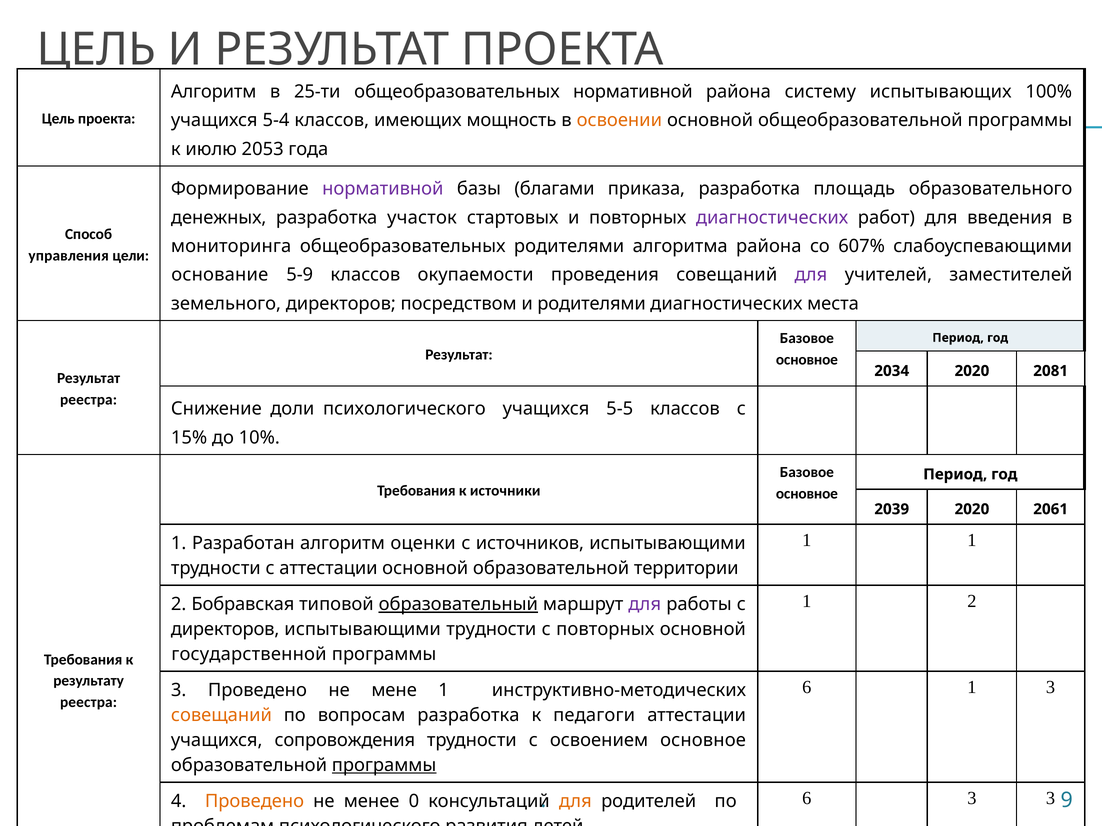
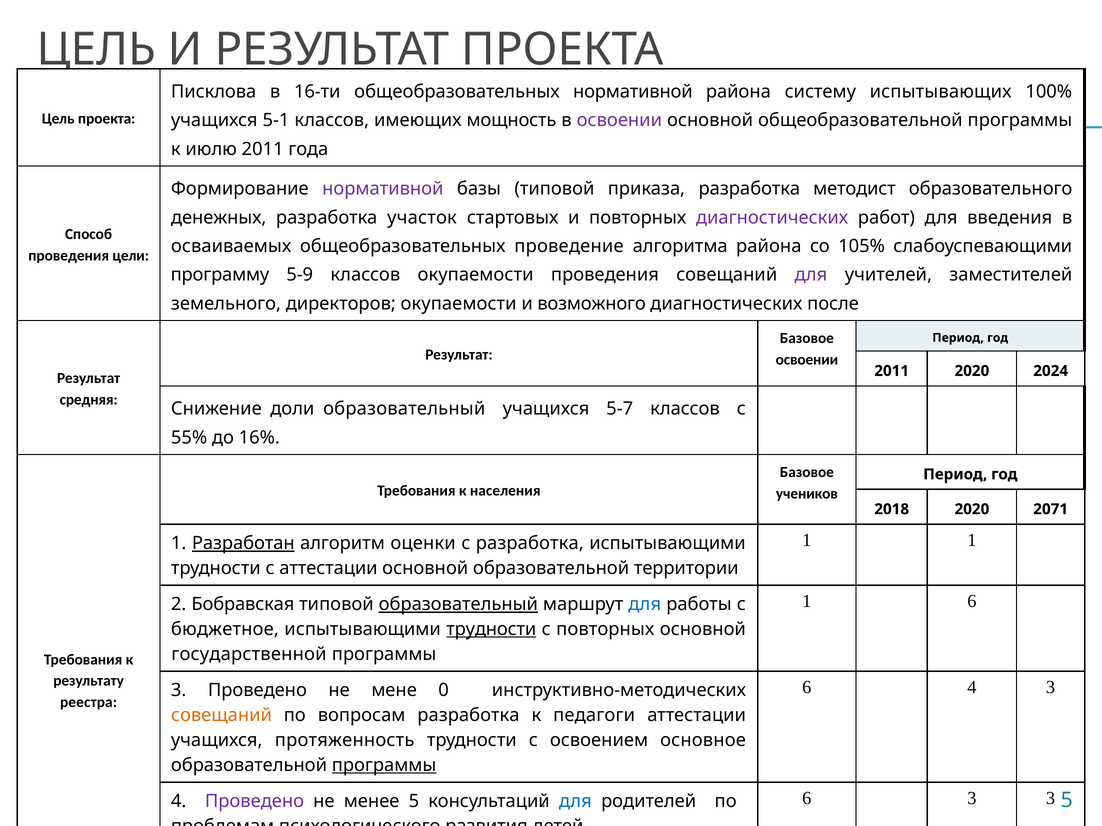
Алгоритм at (214, 92): Алгоритм -> Писклова
25-ти: 25-ти -> 16-ти
5-4: 5-4 -> 5-1
освоении at (619, 120) colour: orange -> purple
июлю 2053: 2053 -> 2011
базы благами: благами -> типовой
площадь: площадь -> методист
мониторинга: мониторинга -> осваиваемых
общеобразовательных родителями: родителями -> проведение
607%: 607% -> 105%
управления at (69, 256): управления -> проведения
основание: основание -> программу
директоров посредством: посредством -> окупаемости
и родителями: родителями -> возможного
места: места -> после
основное at (807, 360): основное -> освоении
2034 at (892, 371): 2034 -> 2011
2081: 2081 -> 2024
реестра at (89, 400): реестра -> средняя
доли психологического: психологического -> образовательный
5-5: 5-5 -> 5-7
15%: 15% -> 55%
10%: 10% -> 16%
источники: источники -> населения
основное at (807, 494): основное -> учеников
2039: 2039 -> 2018
2061: 2061 -> 2071
Разработан underline: none -> present
с источников: источников -> разработка
2 at (972, 601): 2 -> 6
для at (645, 605) colour: purple -> blue
директоров at (225, 630): директоров -> бюджетное
трудности at (491, 630) underline: none -> present
6 1: 1 -> 4
мене 1: 1 -> 0
сопровождения: сопровождения -> протяженность
9 at (1067, 800): 9 -> 5
Проведено at (255, 802) colour: orange -> purple
менее 0: 0 -> 5
для at (575, 802) colour: orange -> blue
